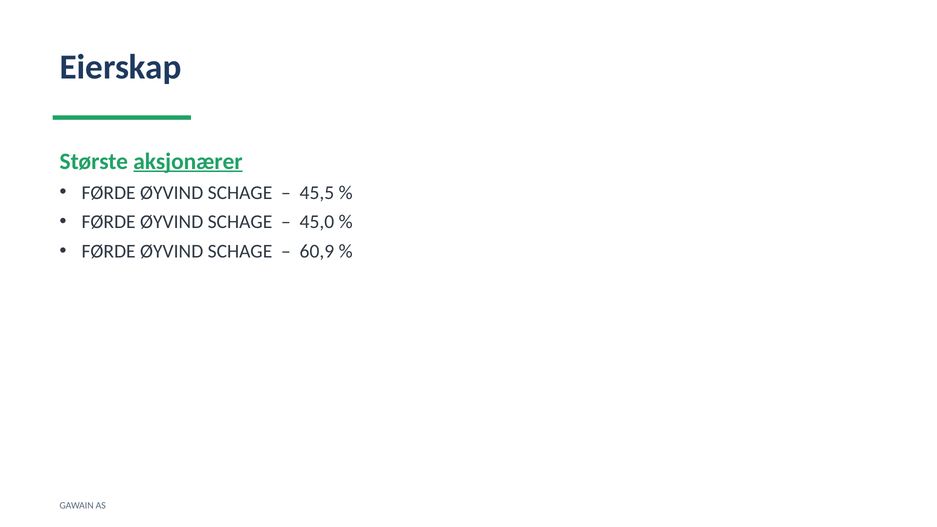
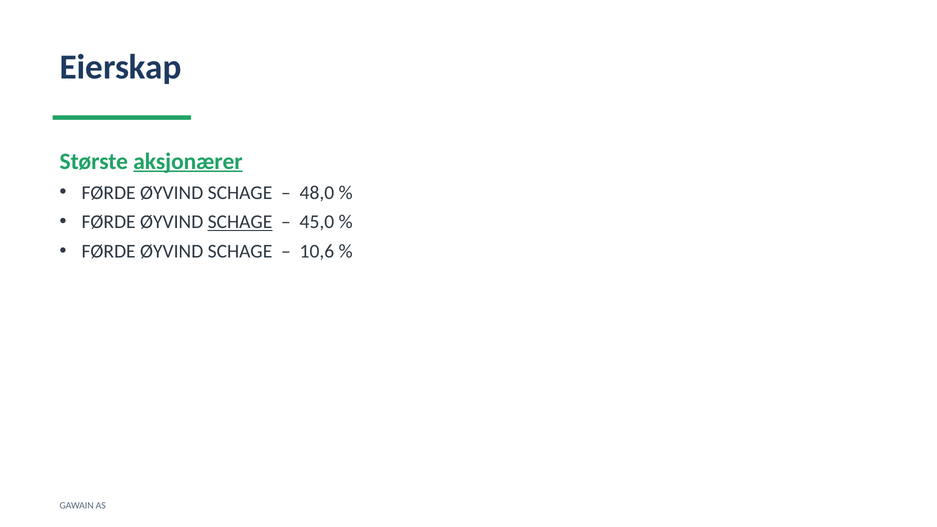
45,5: 45,5 -> 48,0
SCHAGE at (240, 222) underline: none -> present
60,9: 60,9 -> 10,6
